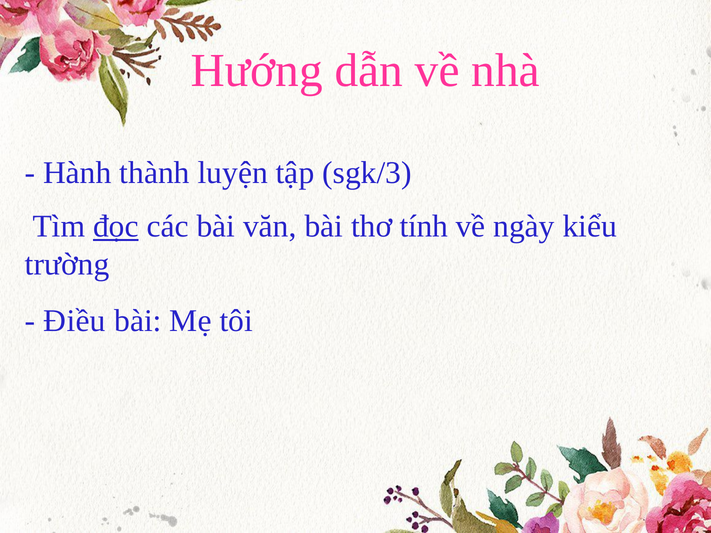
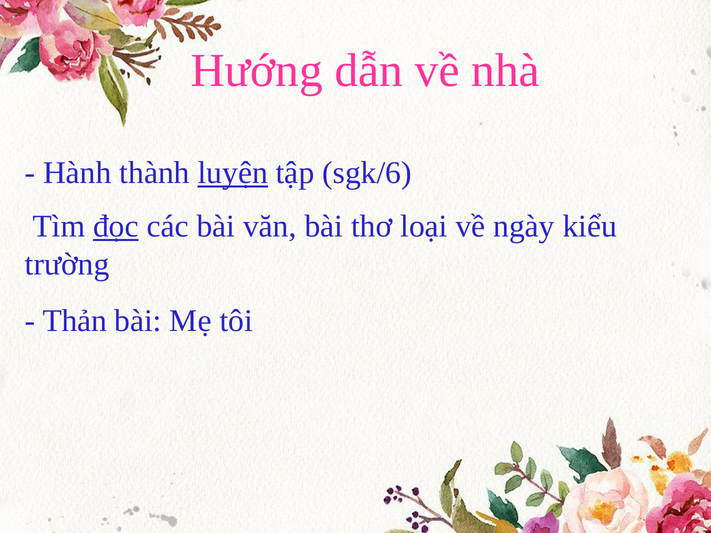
luyện underline: none -> present
sgk/3: sgk/3 -> sgk/6
tính: tính -> loại
Điều: Điều -> Thản
